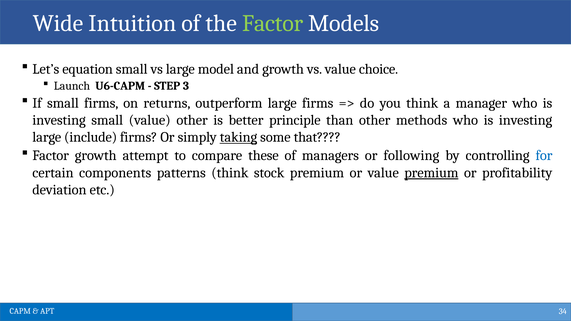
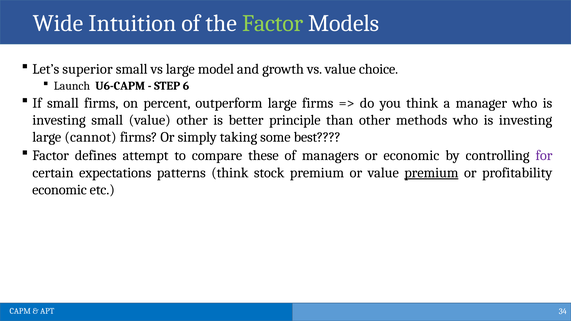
equation: equation -> superior
3: 3 -> 6
returns: returns -> percent
include: include -> cannot
taking underline: present -> none
that: that -> best
Factor growth: growth -> defines
or following: following -> economic
for colour: blue -> purple
components: components -> expectations
deviation at (59, 190): deviation -> economic
